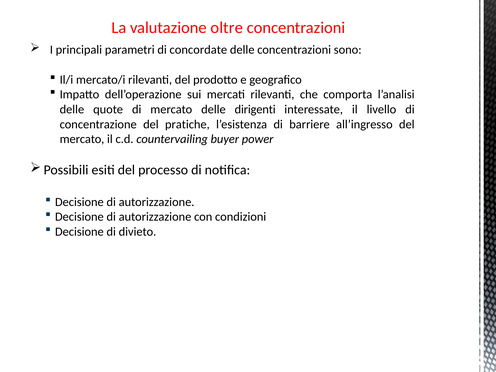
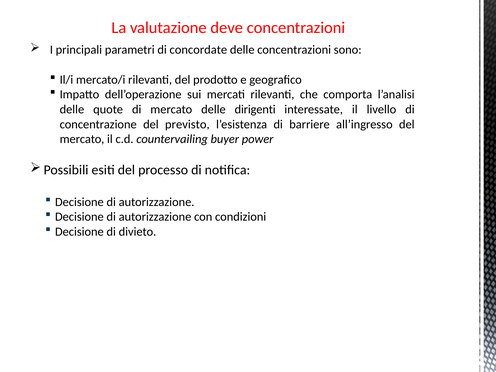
oltre: oltre -> deve
pratiche: pratiche -> previsto
